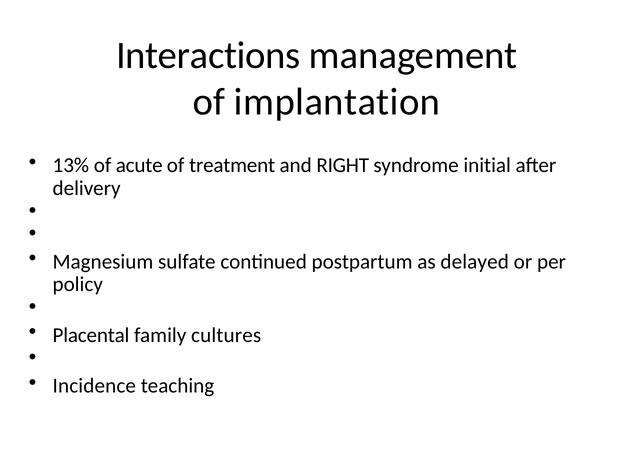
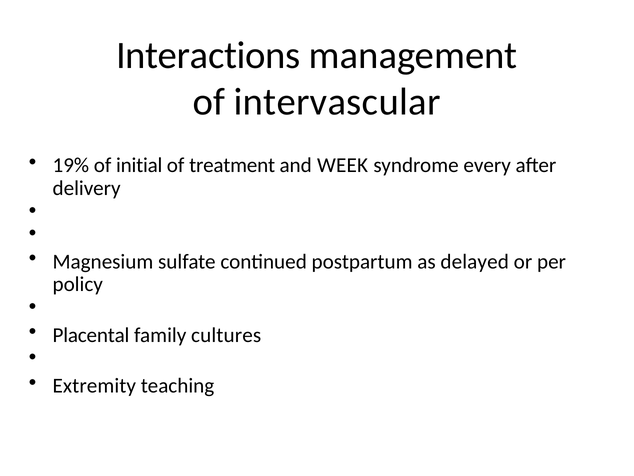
implantation: implantation -> intervascular
13%: 13% -> 19%
acute: acute -> initial
RIGHT: RIGHT -> WEEK
initial: initial -> every
Incidence: Incidence -> Extremity
